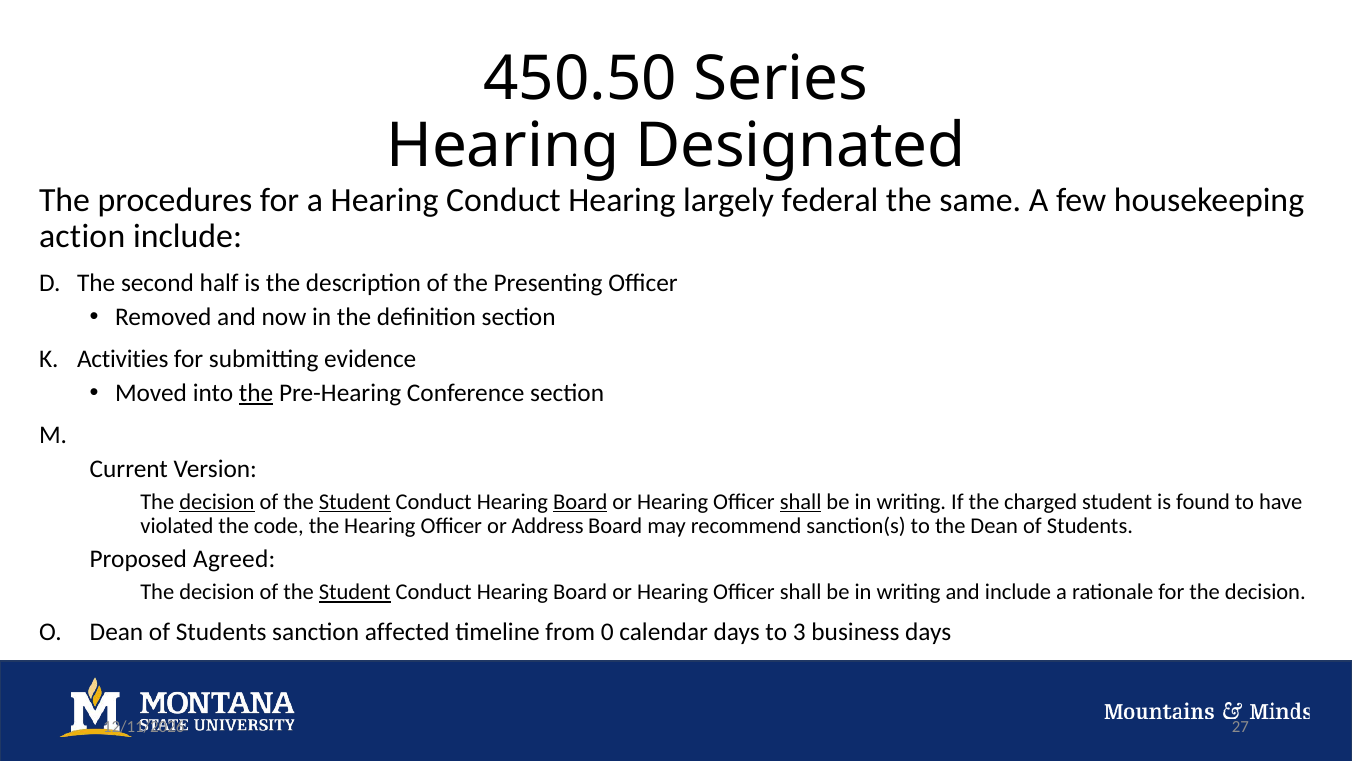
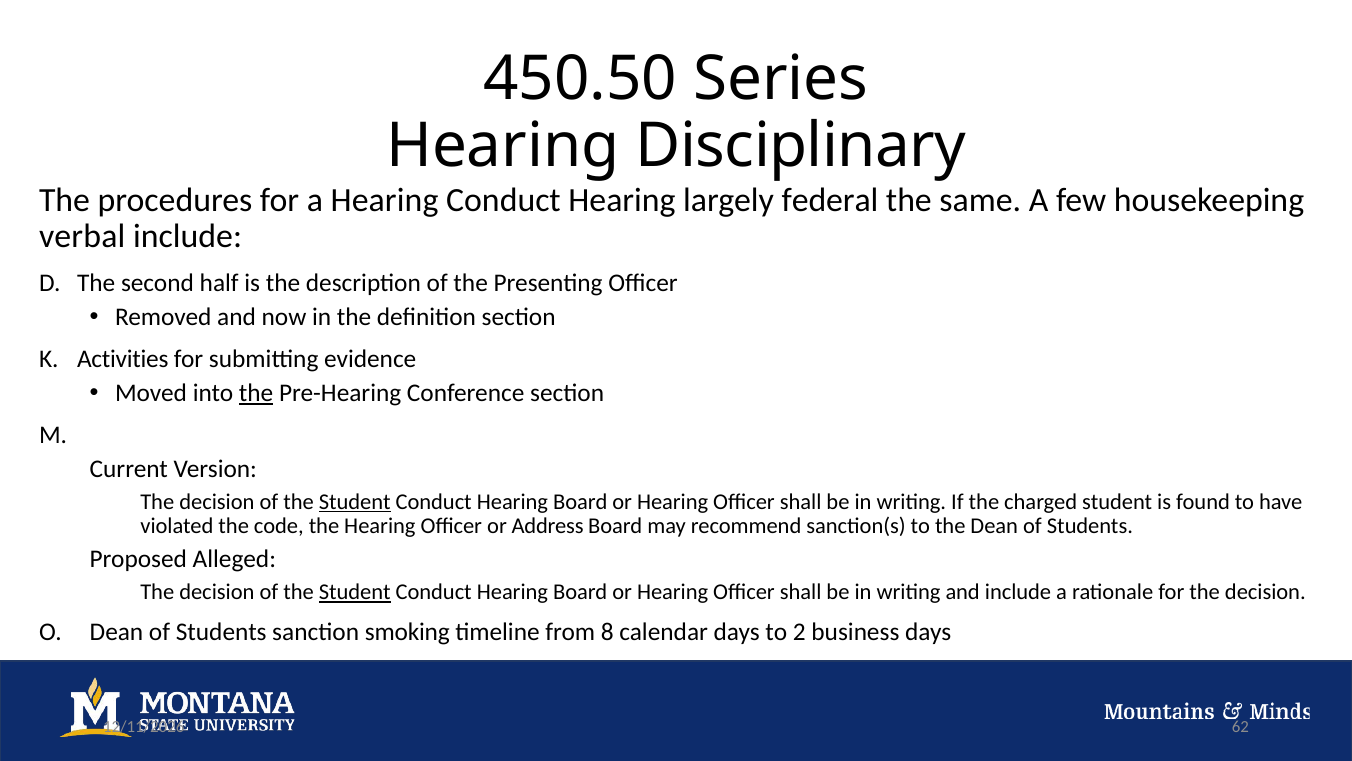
Designated: Designated -> Disciplinary
action: action -> verbal
decision at (217, 502) underline: present -> none
Board at (580, 502) underline: present -> none
shall at (801, 502) underline: present -> none
Agreed: Agreed -> Alleged
affected: affected -> smoking
0: 0 -> 8
3: 3 -> 2
27: 27 -> 62
